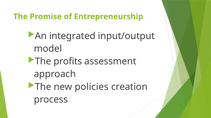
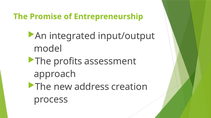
policies: policies -> address
